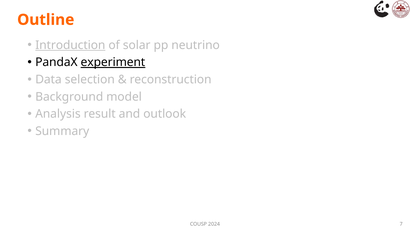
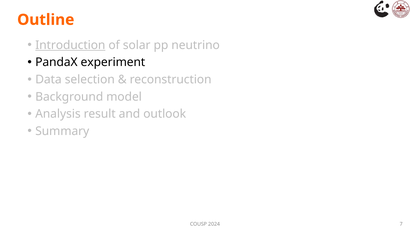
experiment underline: present -> none
